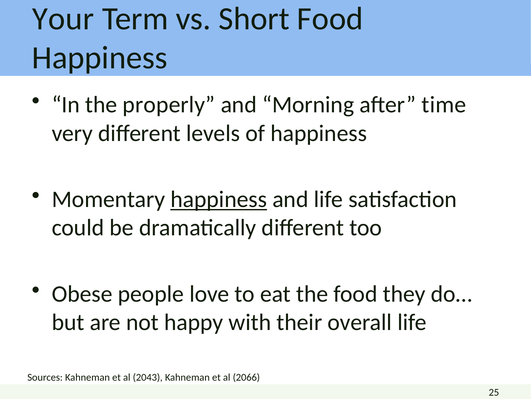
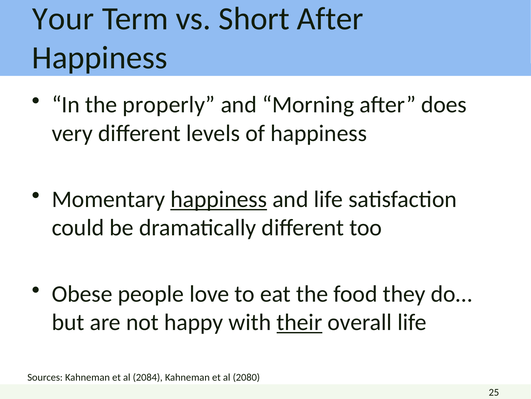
Short Food: Food -> After
time: time -> does
their underline: none -> present
2043: 2043 -> 2084
2066: 2066 -> 2080
